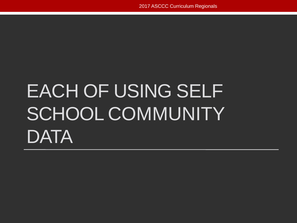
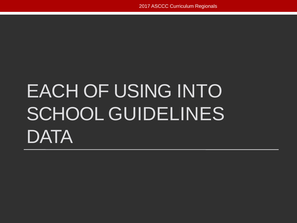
SELF: SELF -> INTO
COMMUNITY: COMMUNITY -> GUIDELINES
